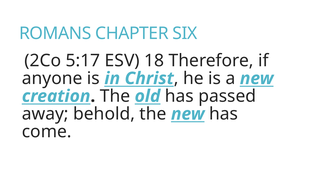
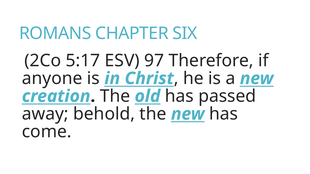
18: 18 -> 97
